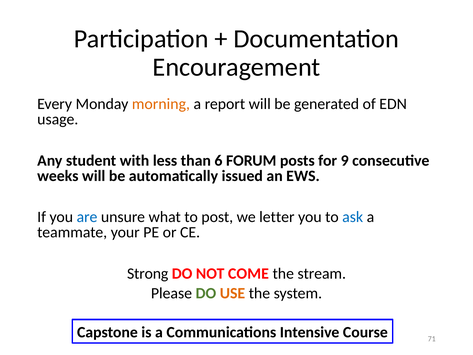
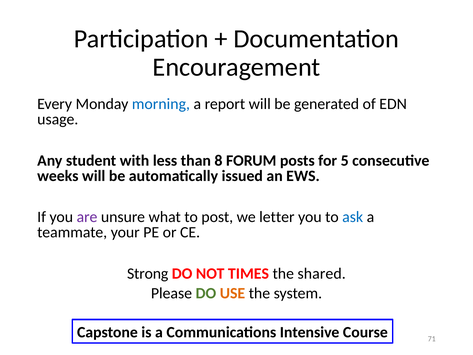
morning colour: orange -> blue
6: 6 -> 8
9: 9 -> 5
are colour: blue -> purple
COME: COME -> TIMES
stream: stream -> shared
